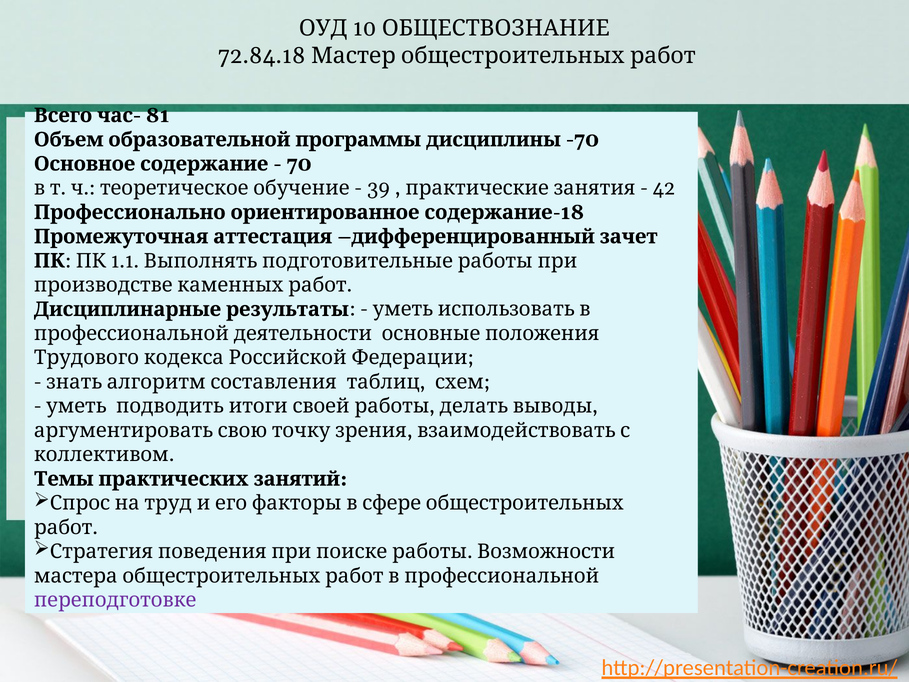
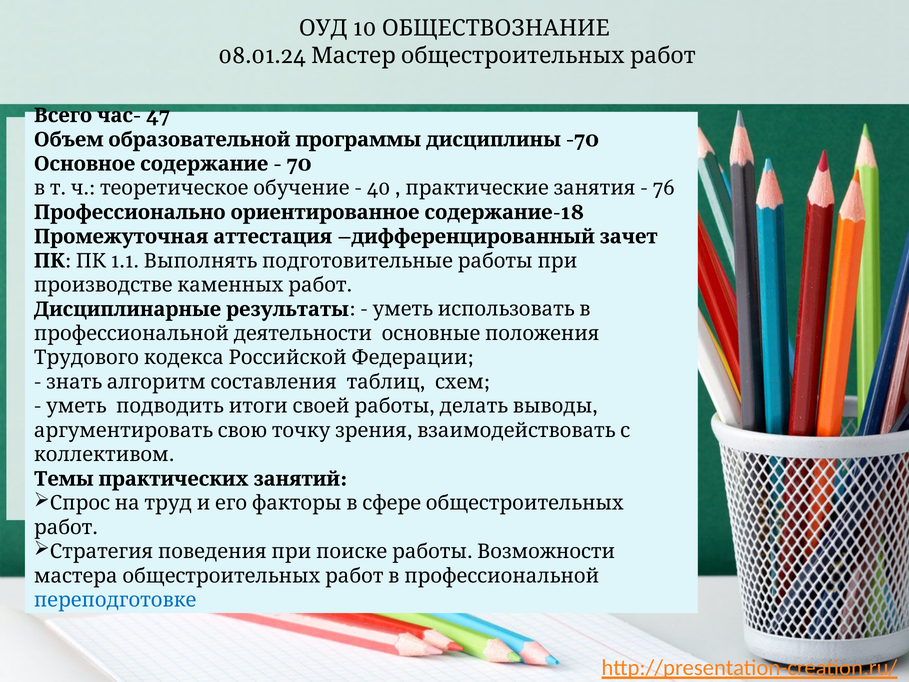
72.84.18: 72.84.18 -> 08.01.24
81: 81 -> 47
39: 39 -> 40
42: 42 -> 76
переподготовке colour: purple -> blue
